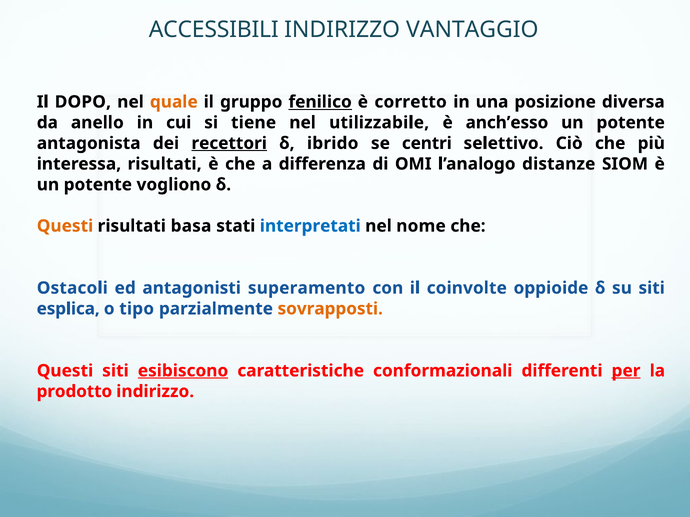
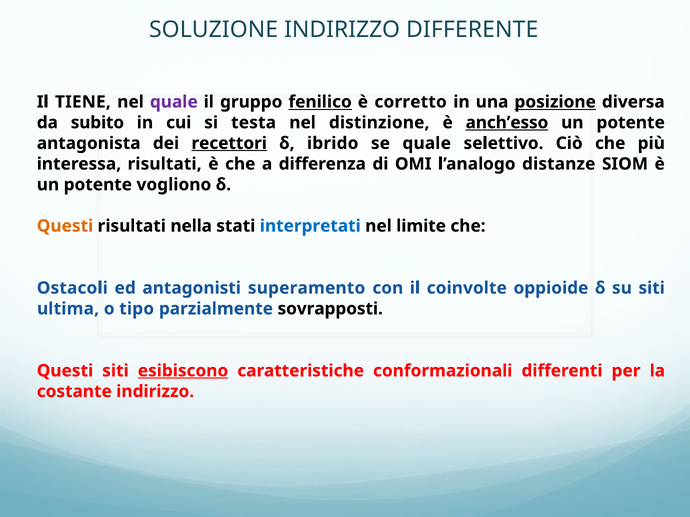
ACCESSIBILI: ACCESSIBILI -> SOLUZIONE
VANTAGGIO: VANTAGGIO -> DIFFERENTE
DOPO: DOPO -> TIENE
quale at (174, 102) colour: orange -> purple
posizione underline: none -> present
anello: anello -> subito
tiene: tiene -> testa
utilizzabile: utilizzabile -> distinzione
anch’esso underline: none -> present
se centri: centri -> quale
basa: basa -> nella
nome: nome -> limite
esplica: esplica -> ultima
sovrapposti colour: orange -> black
per underline: present -> none
prodotto: prodotto -> costante
